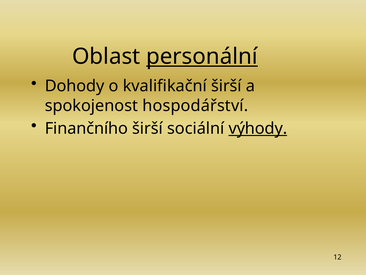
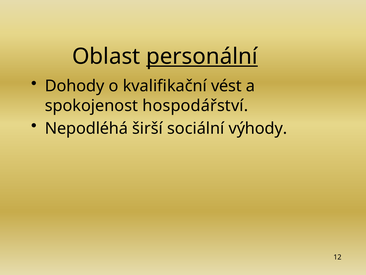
kvalifikační širší: širší -> vést
Finančního: Finančního -> Nepodléhá
výhody underline: present -> none
